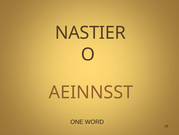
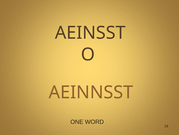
NASTIER: NASTIER -> AEINSST
